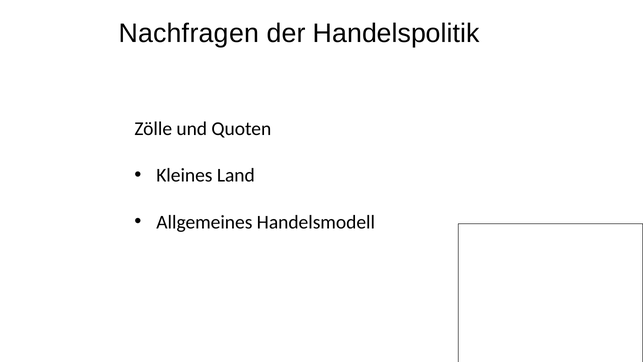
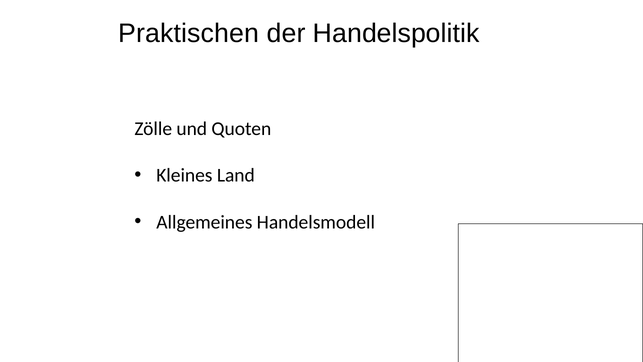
Nachfragen: Nachfragen -> Praktischen
